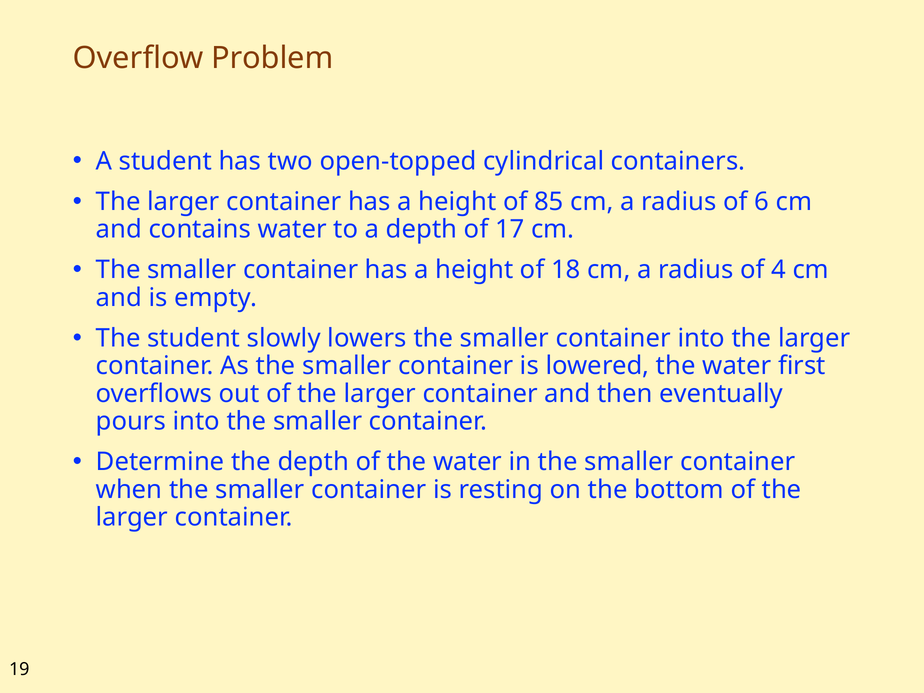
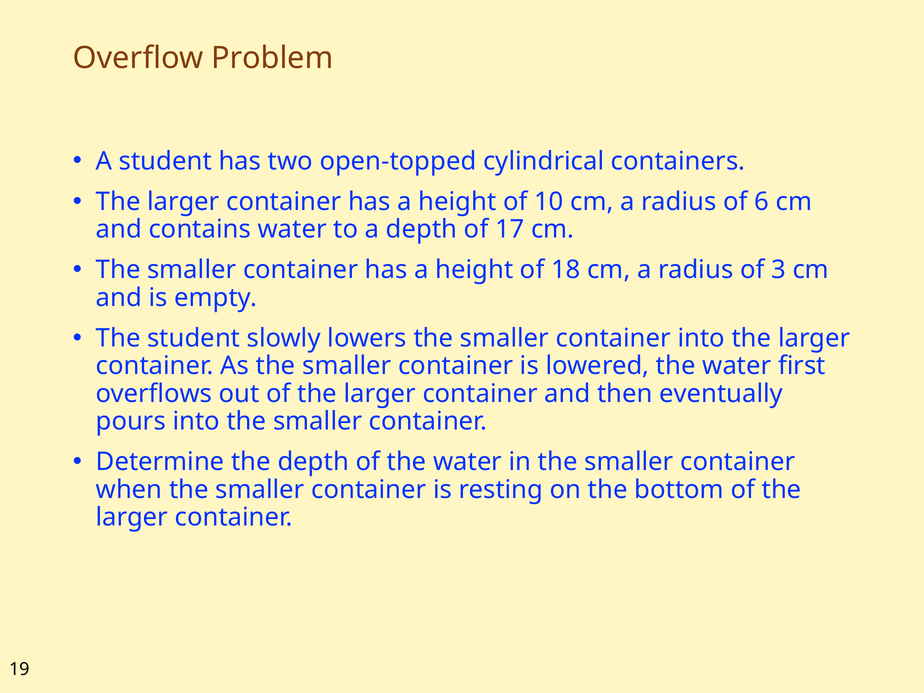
85: 85 -> 10
4: 4 -> 3
